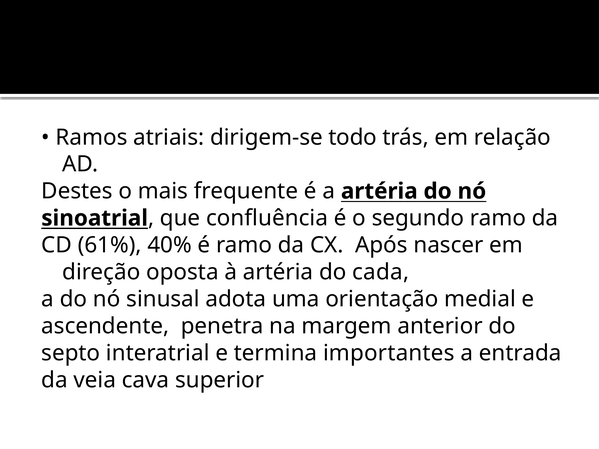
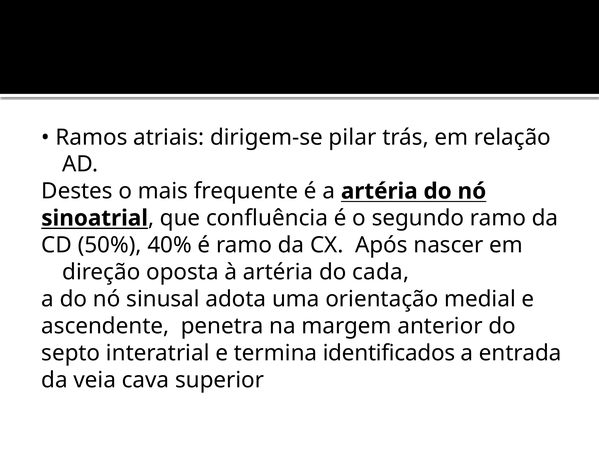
todo: todo -> pilar
61%: 61% -> 50%
importantes: importantes -> identificados
